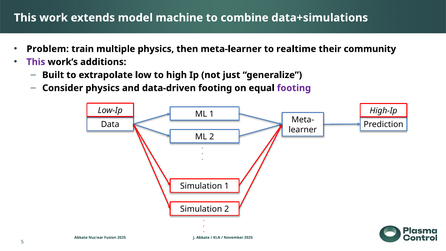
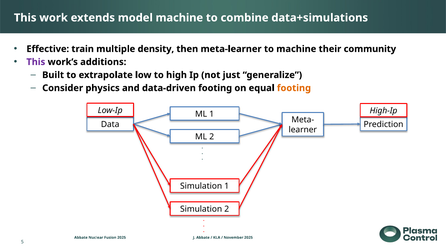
Problem: Problem -> Effective
multiple physics: physics -> density
to realtime: realtime -> machine
footing at (294, 88) colour: purple -> orange
